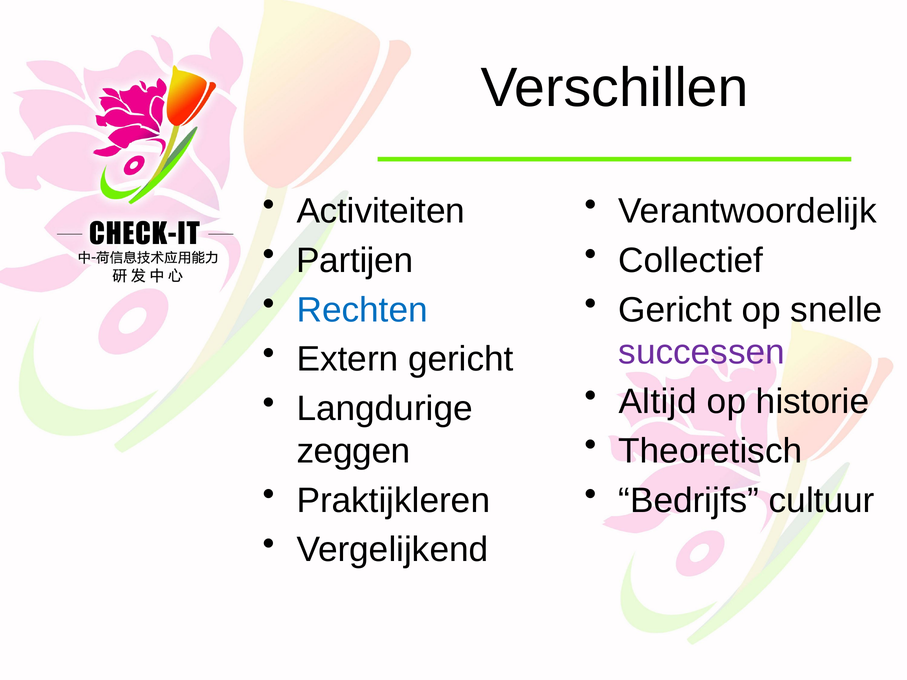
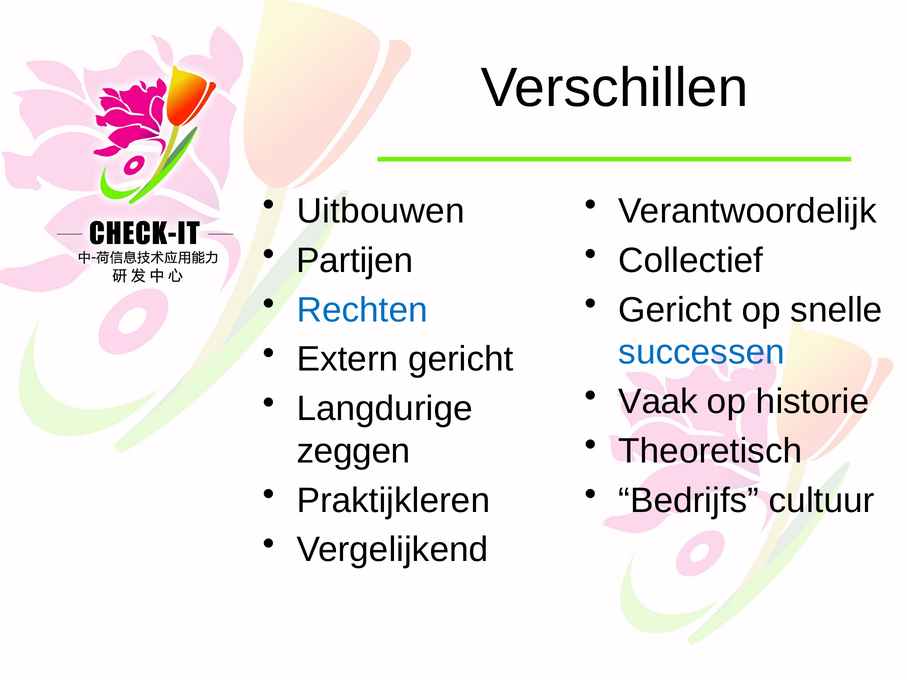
Activiteiten: Activiteiten -> Uitbouwen
successen colour: purple -> blue
Altijd: Altijd -> Vaak
